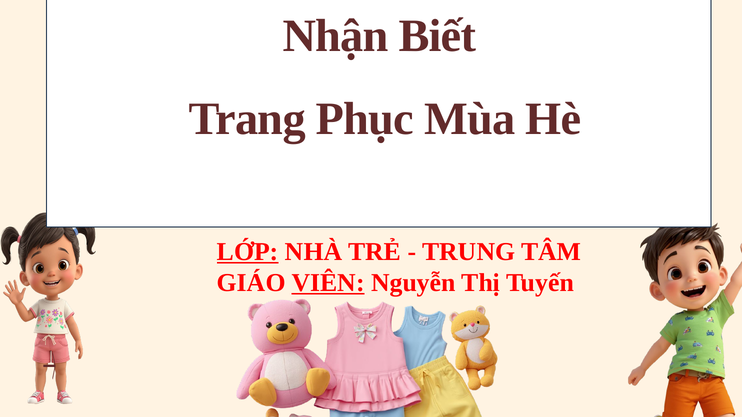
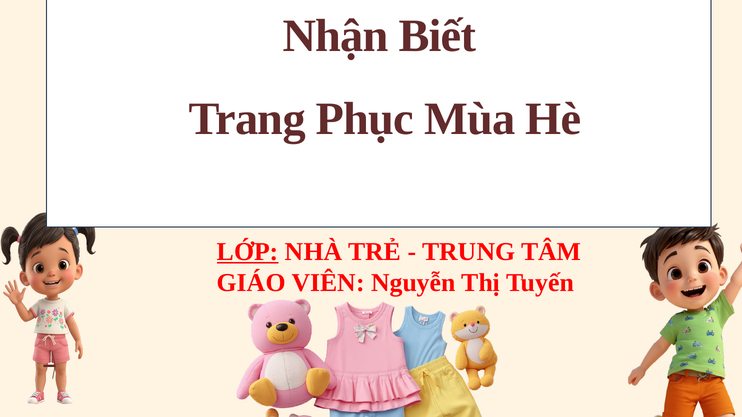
VIÊN underline: present -> none
